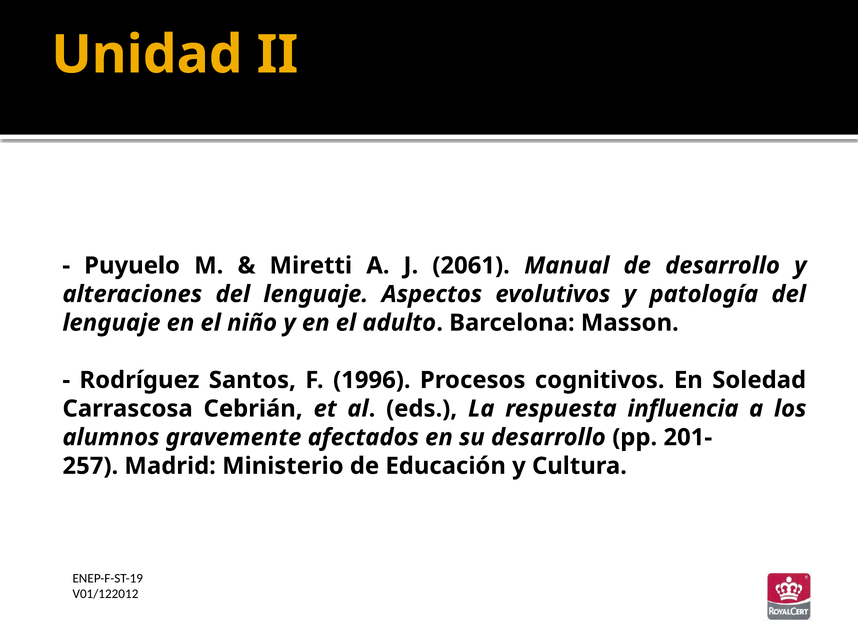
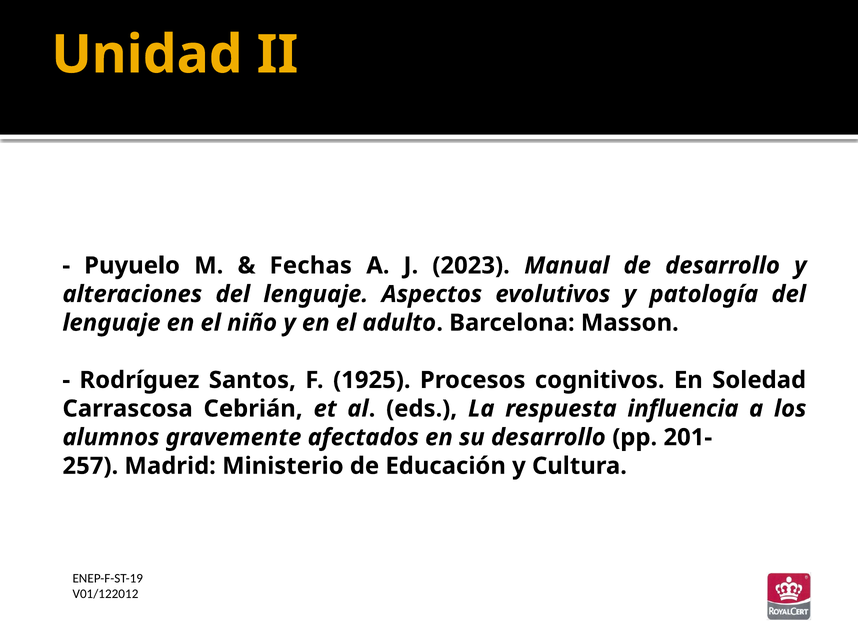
Miretti: Miretti -> Fechas
2061: 2061 -> 2023
1996: 1996 -> 1925
